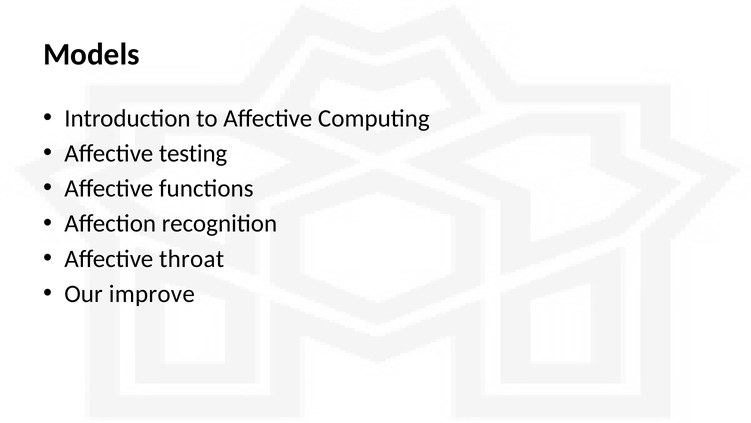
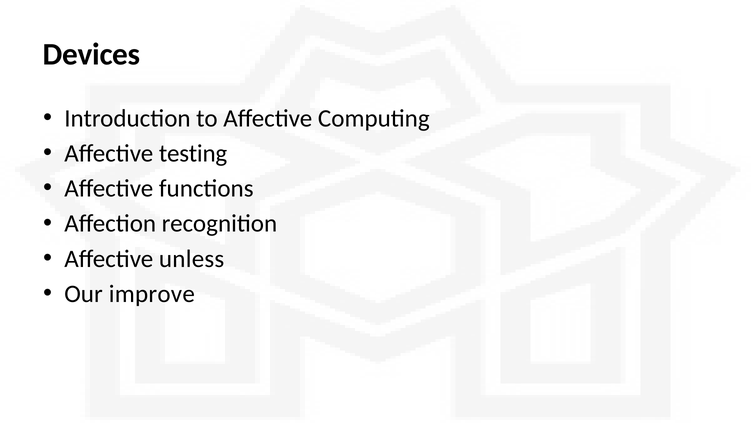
Models: Models -> Devices
throat: throat -> unless
